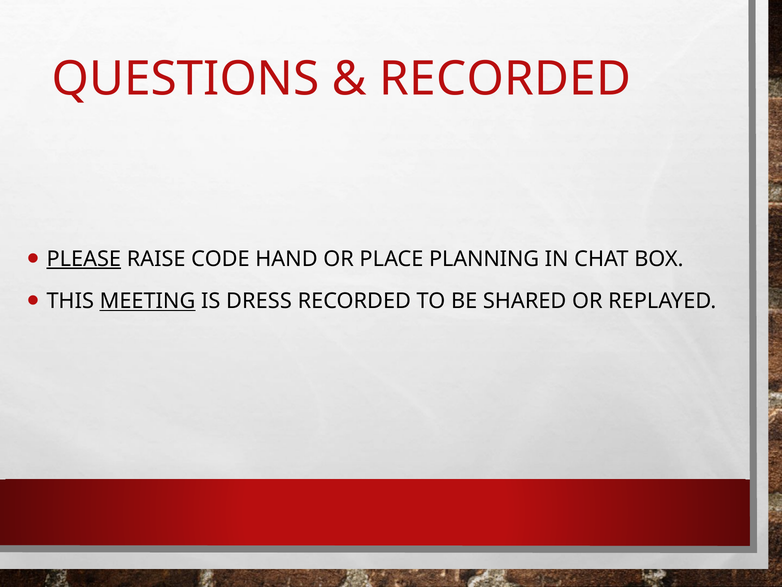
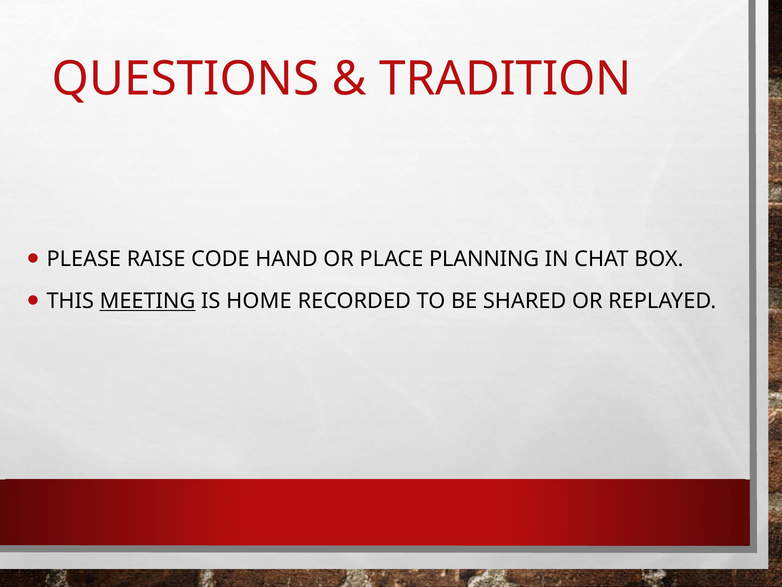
RECORDED at (505, 79): RECORDED -> TRADITION
PLEASE underline: present -> none
DRESS: DRESS -> HOME
